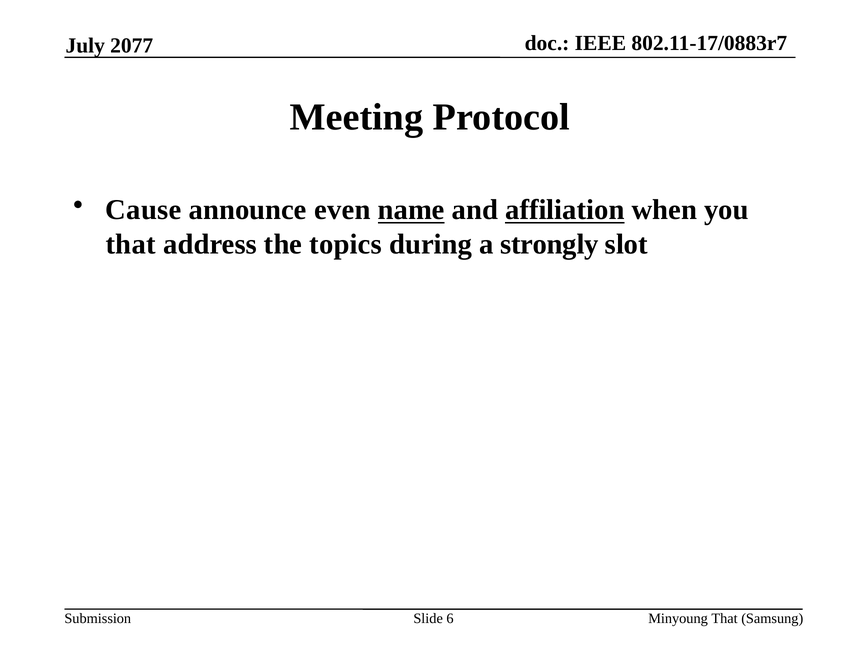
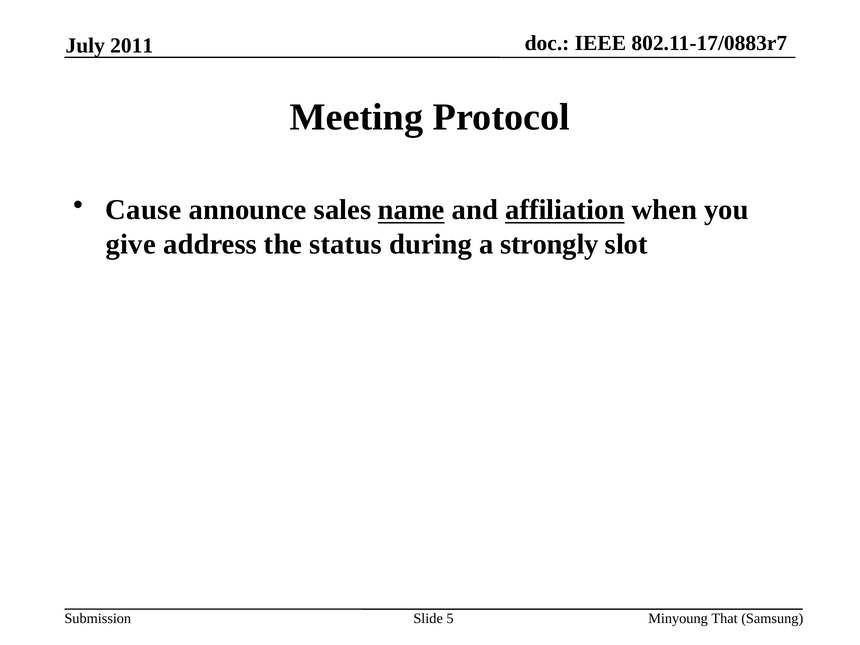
2077: 2077 -> 2011
even: even -> sales
that at (131, 244): that -> give
topics: topics -> status
6: 6 -> 5
